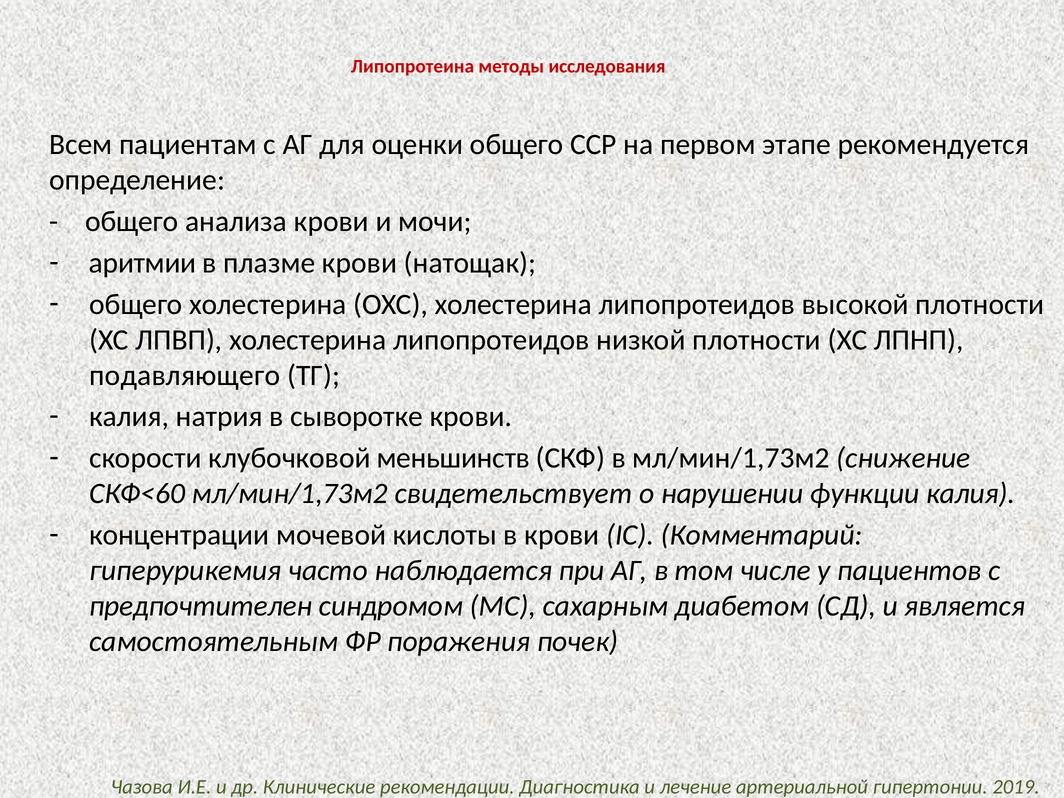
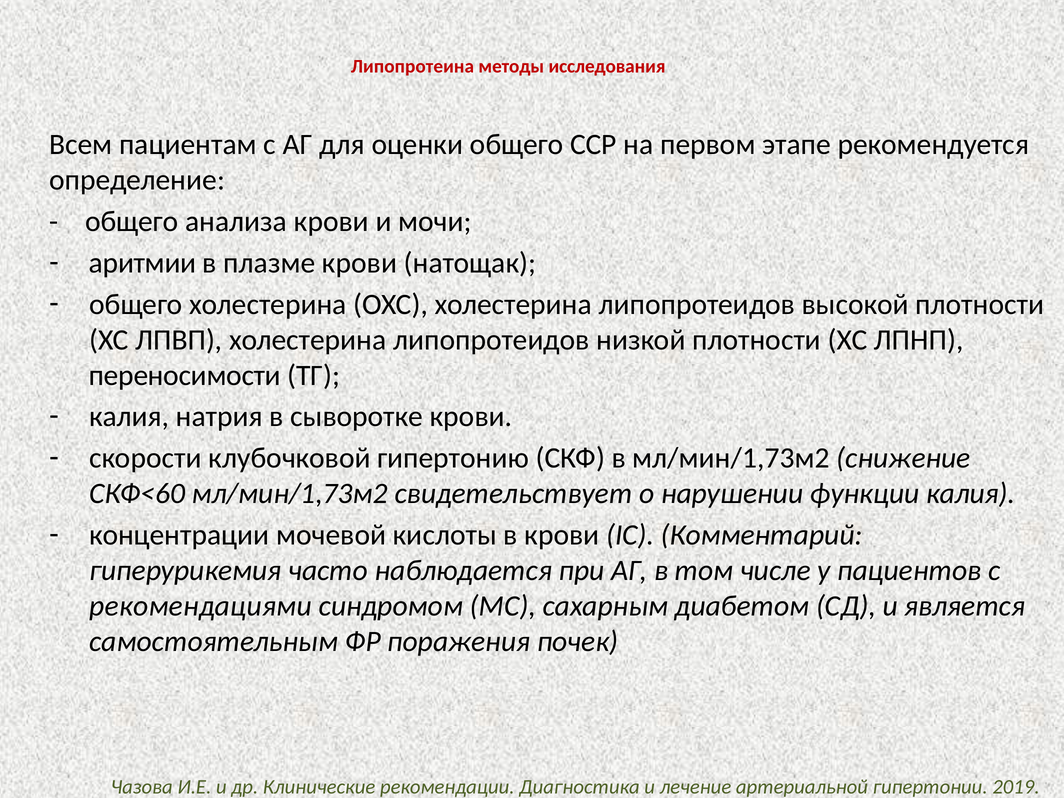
подавляющего: подавляющего -> переносимости
меньшинств: меньшинств -> гипертонию
предпочтителен: предпочтителен -> рекомендациями
